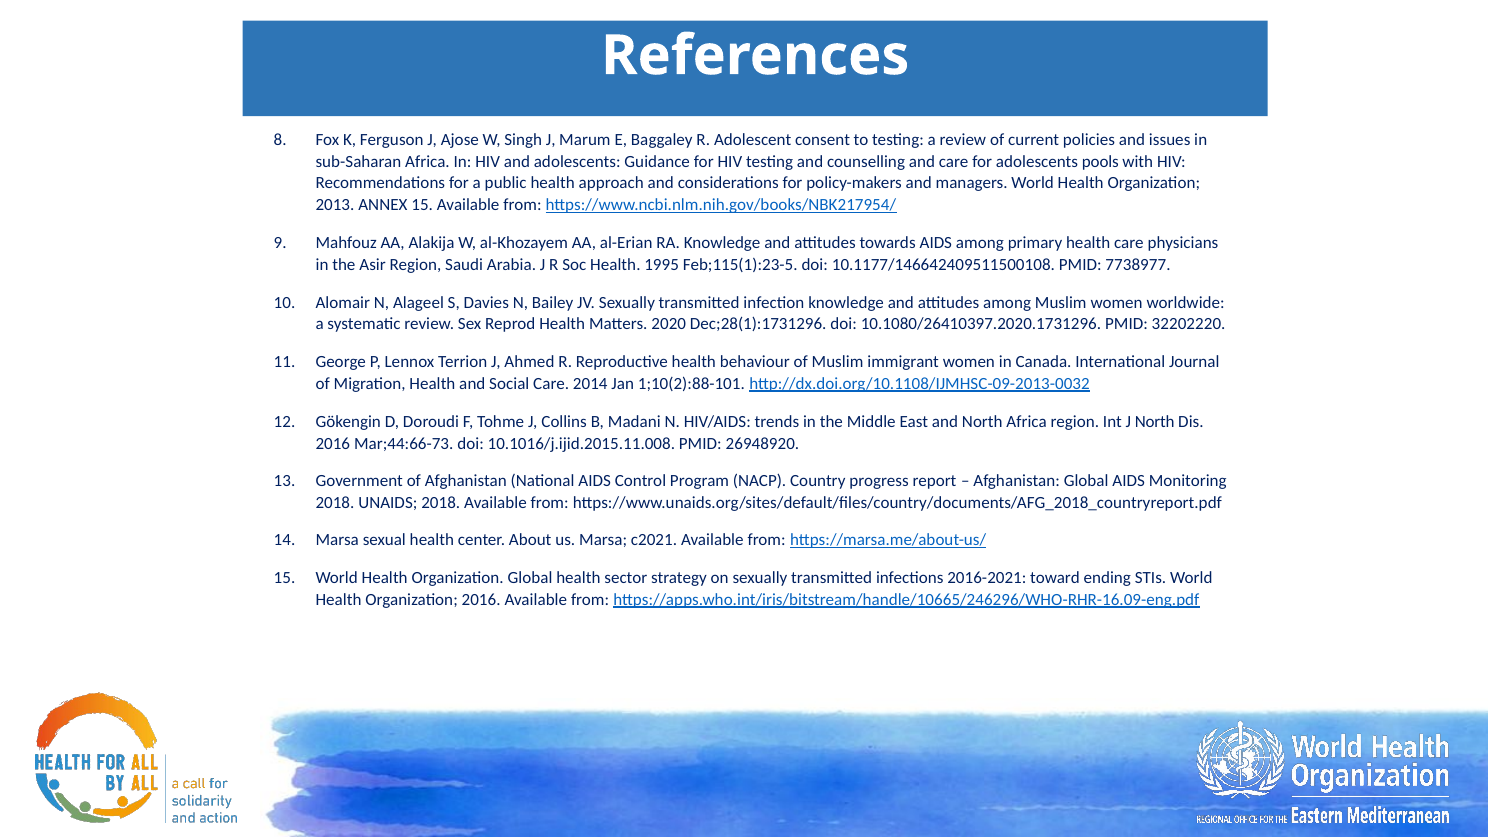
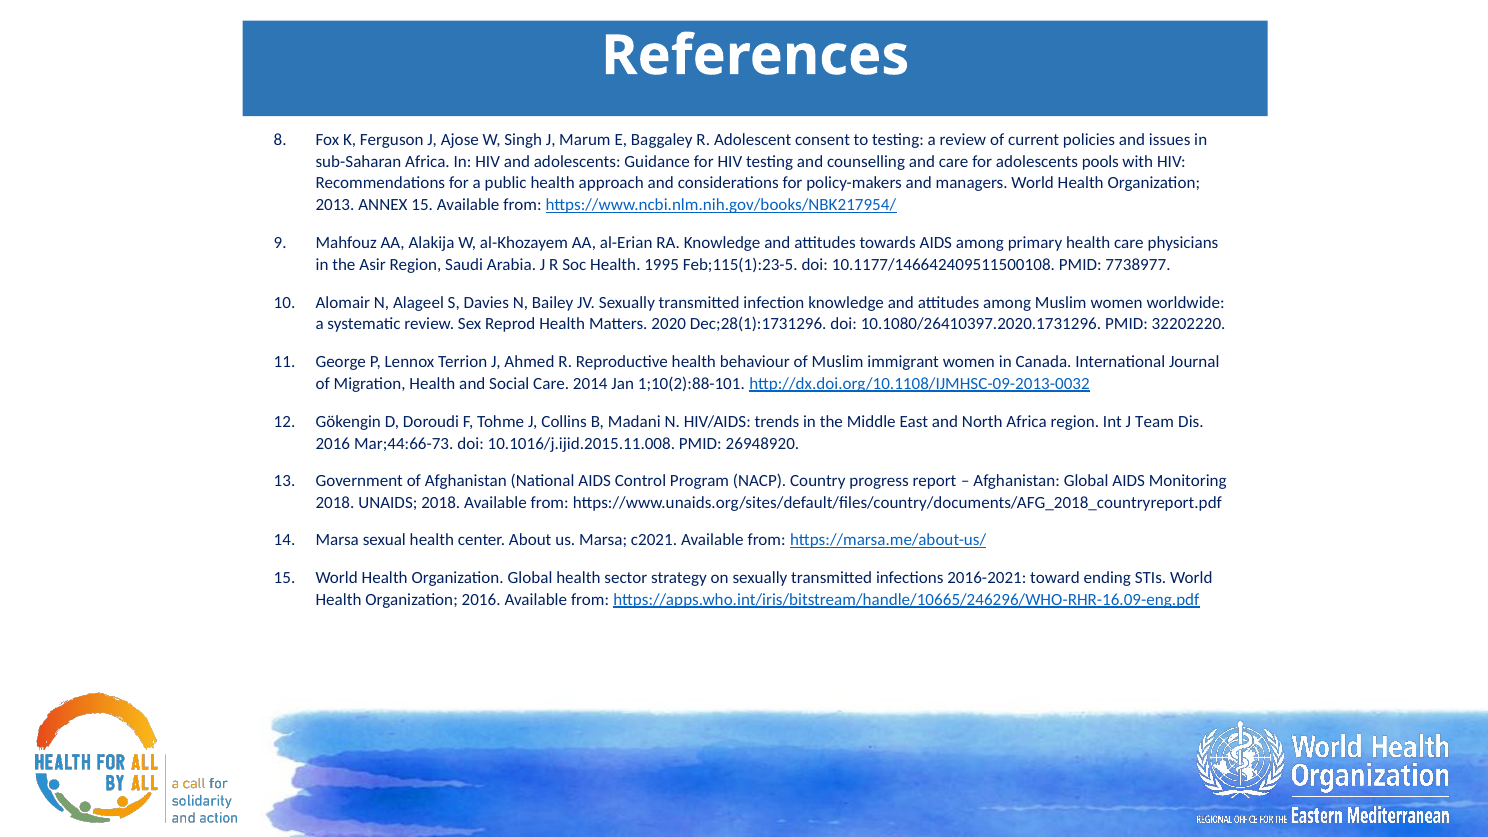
J North: North -> Team
